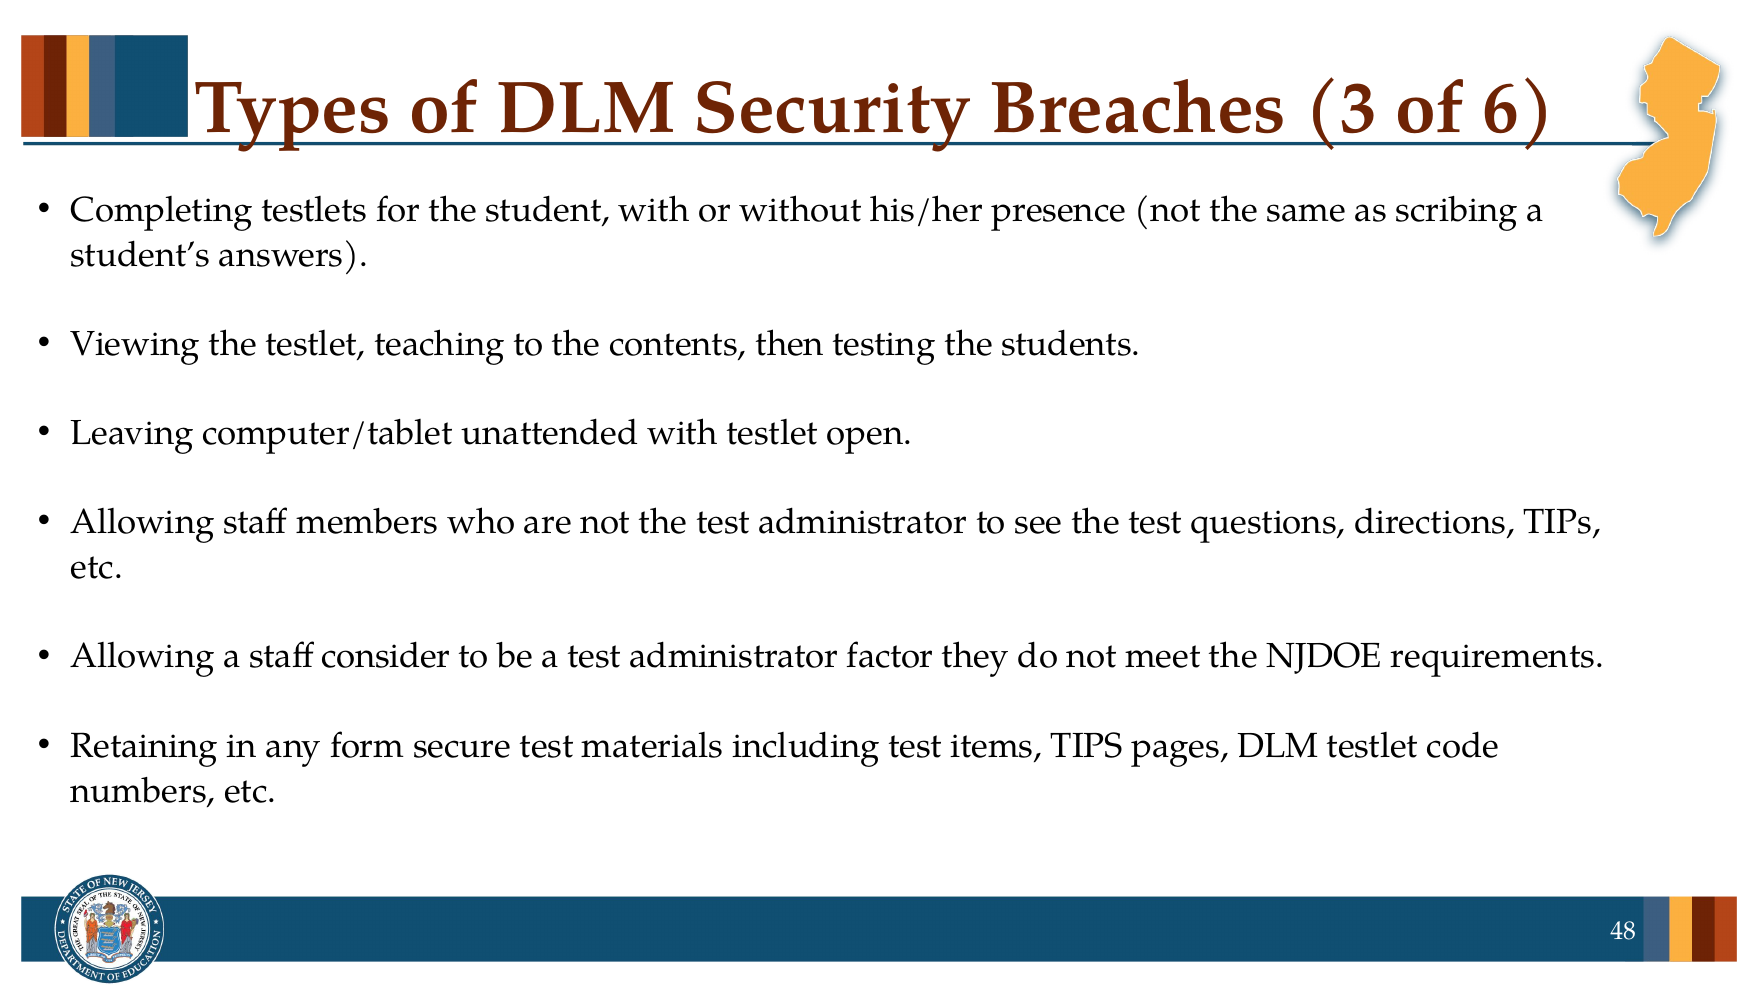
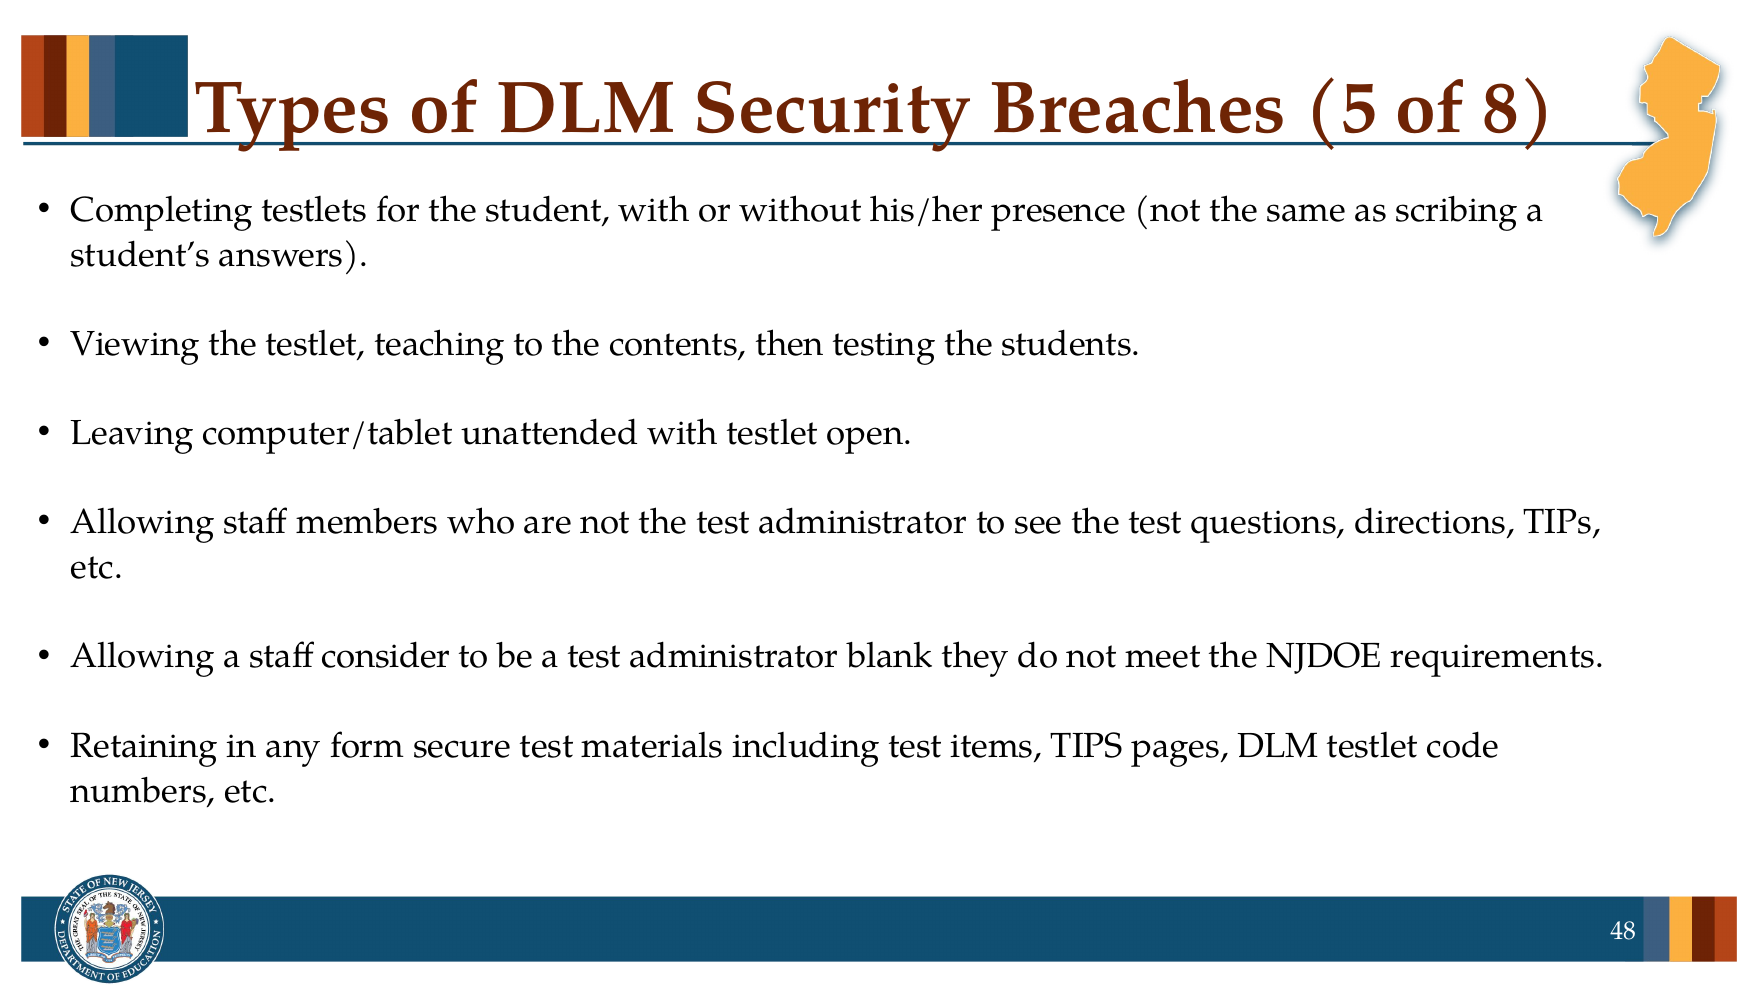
3: 3 -> 5
6: 6 -> 8
factor: factor -> blank
